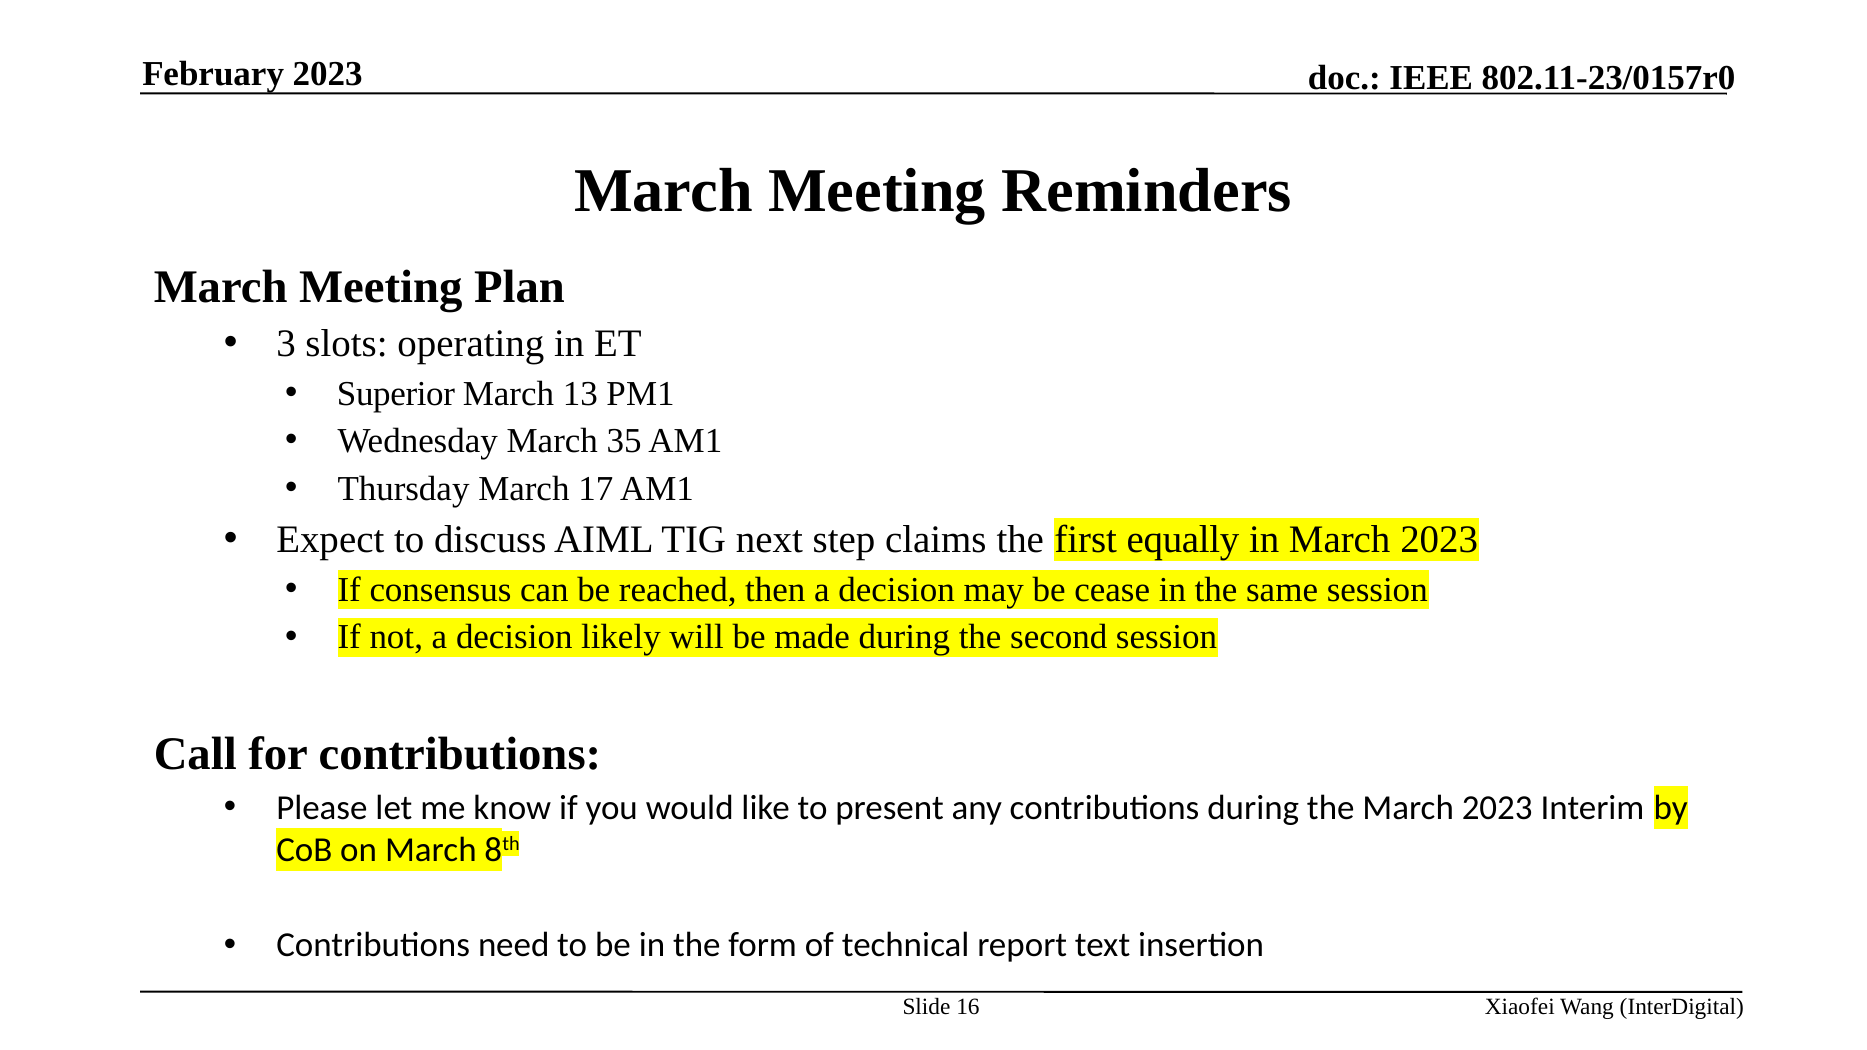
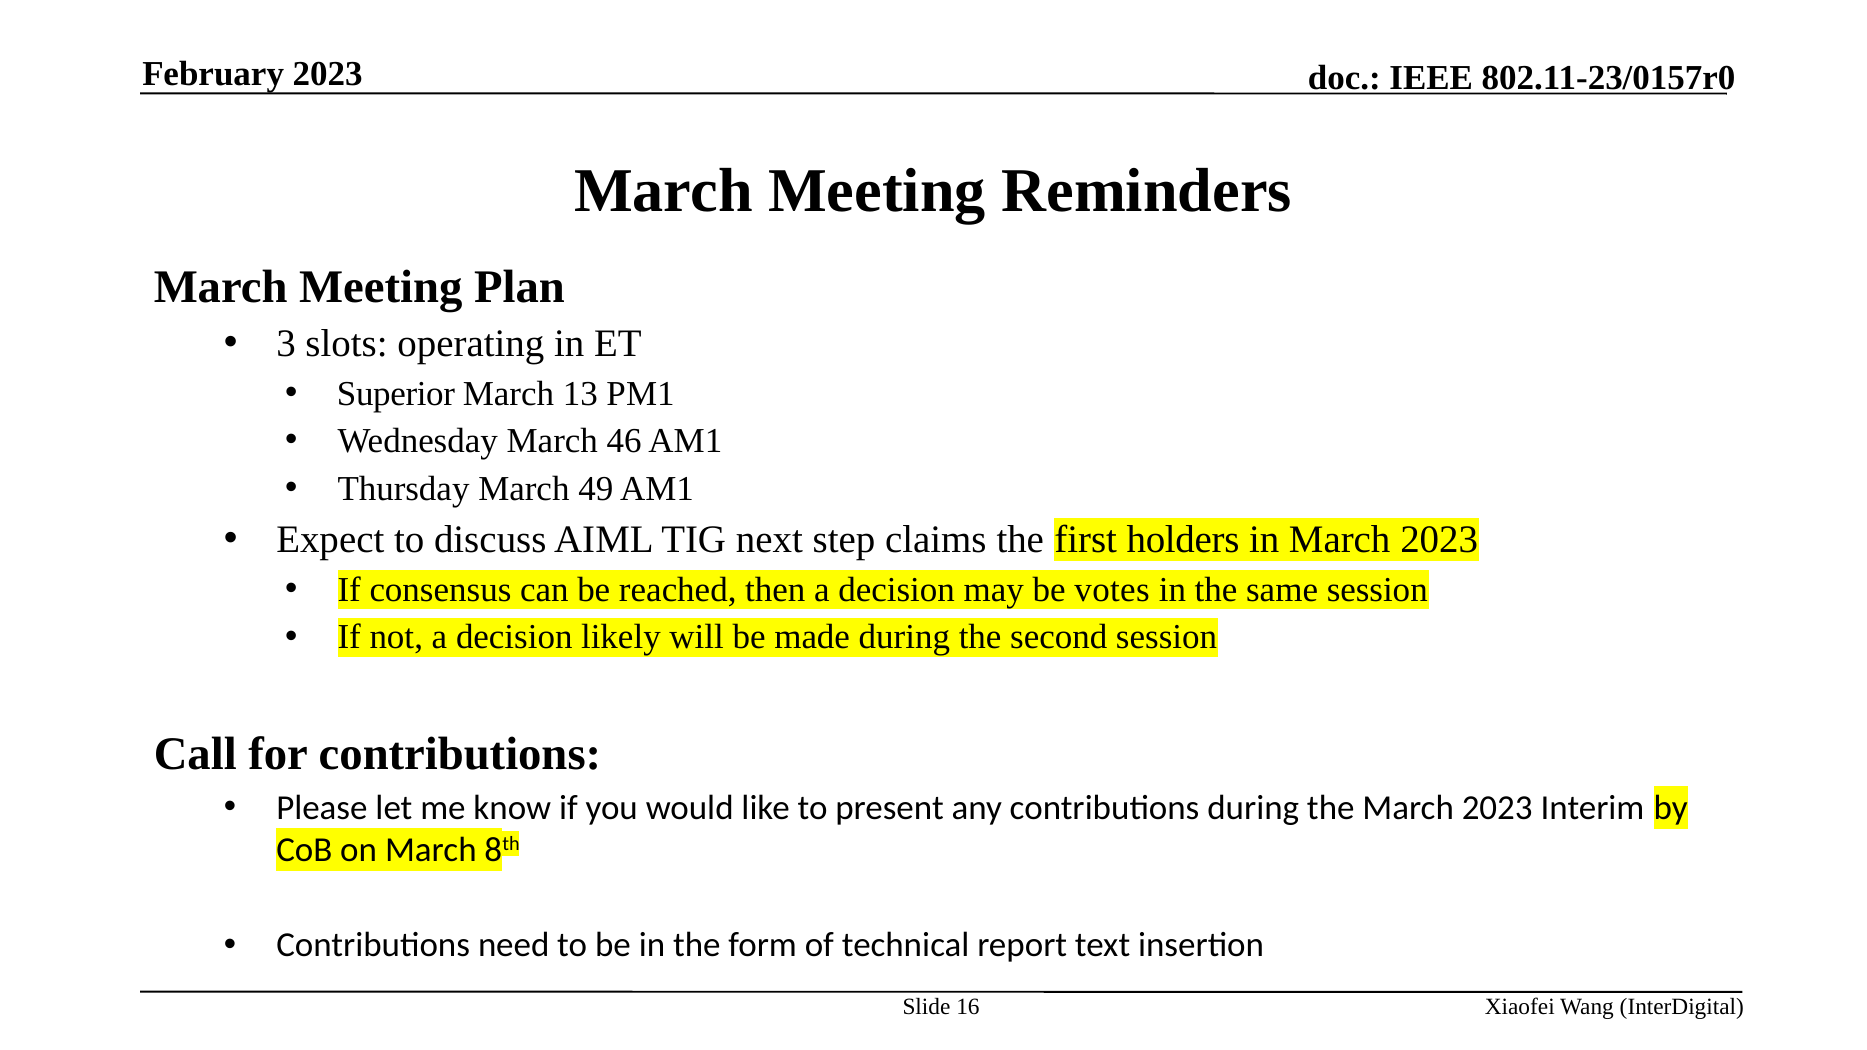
35: 35 -> 46
17: 17 -> 49
equally: equally -> holders
cease: cease -> votes
